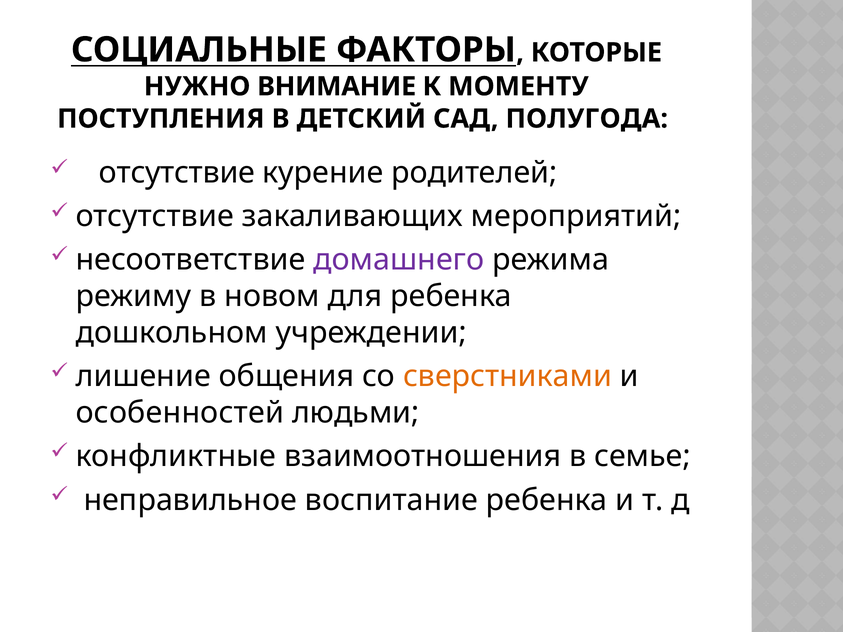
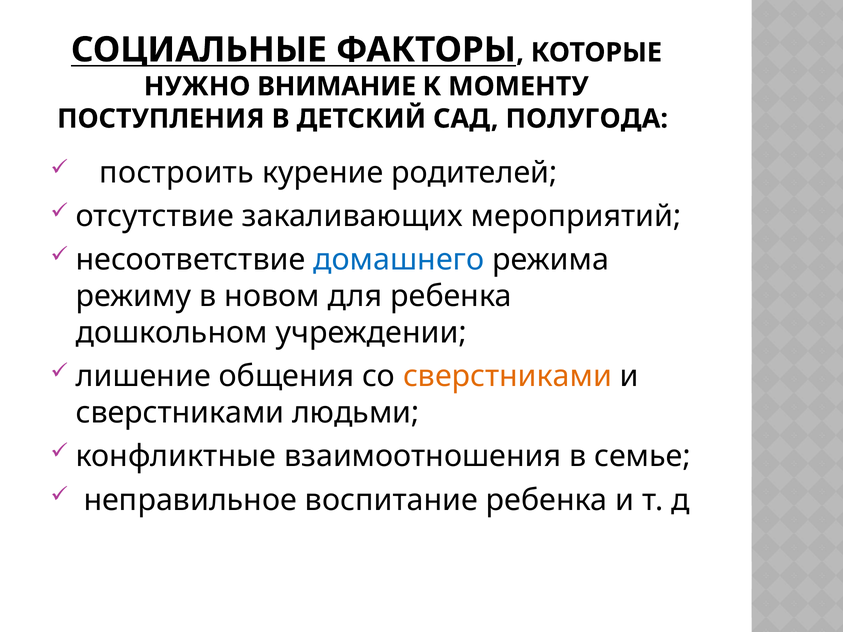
отсутствие at (177, 173): отсутствие -> построить
домашнего colour: purple -> blue
особенностей at (180, 413): особенностей -> сверстниками
